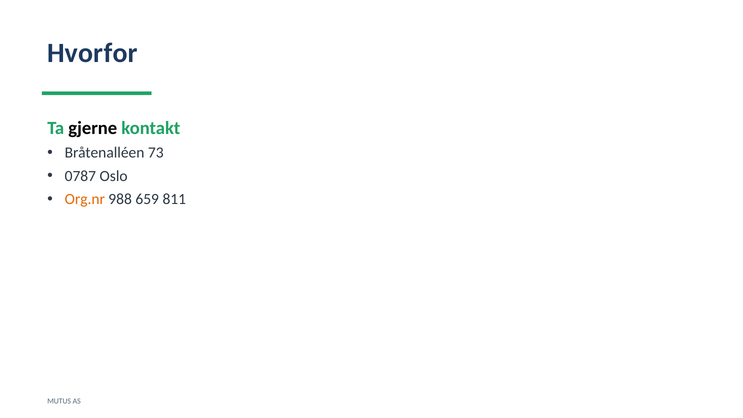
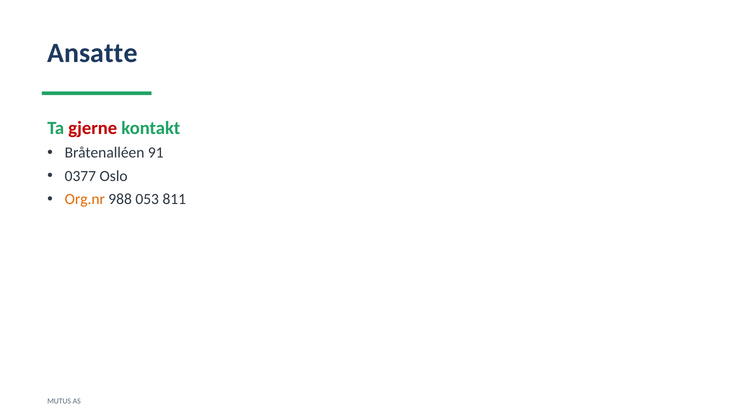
Hvorfor: Hvorfor -> Ansatte
gjerne colour: black -> red
73: 73 -> 91
0787: 0787 -> 0377
659: 659 -> 053
